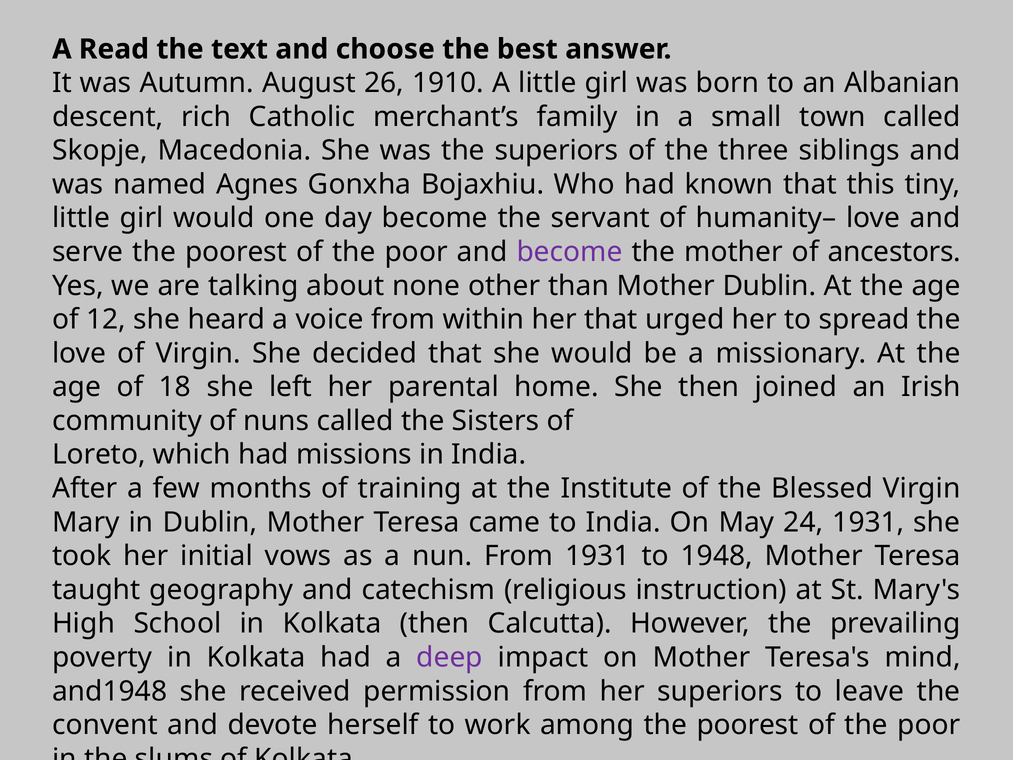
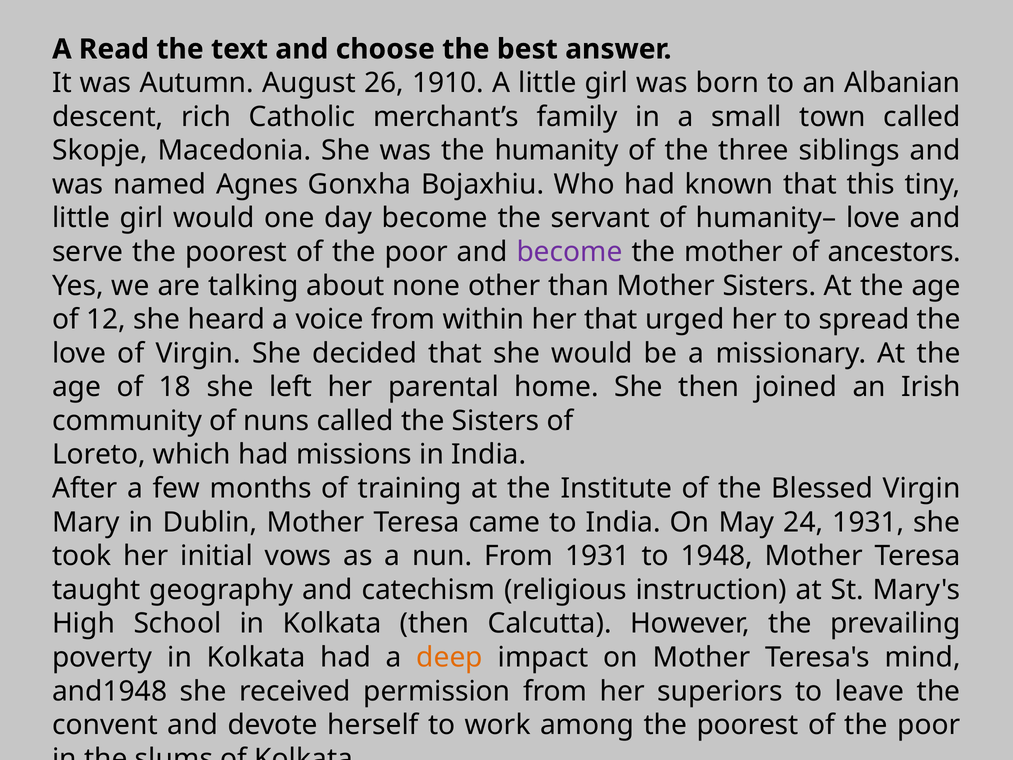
the superiors: superiors -> humanity
Mother Dublin: Dublin -> Sisters
deep colour: purple -> orange
